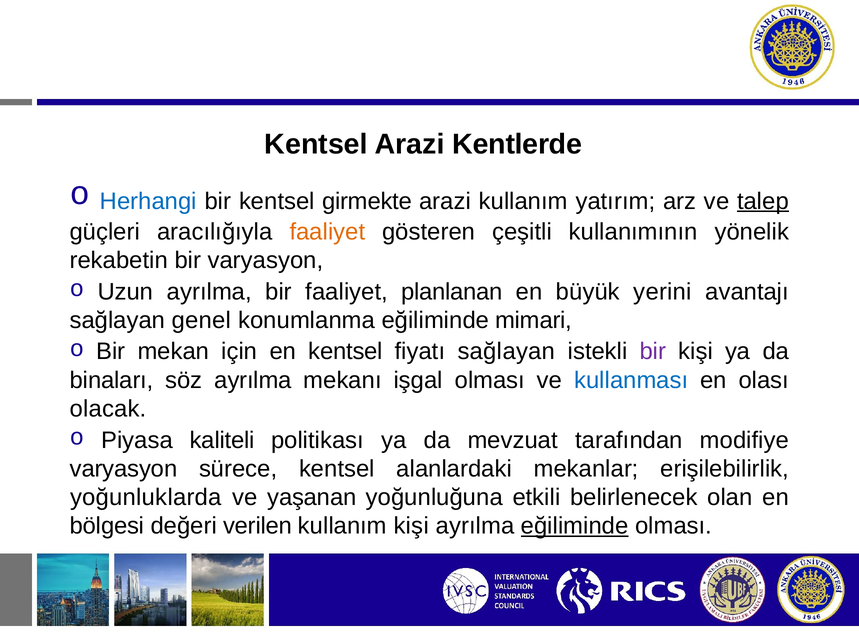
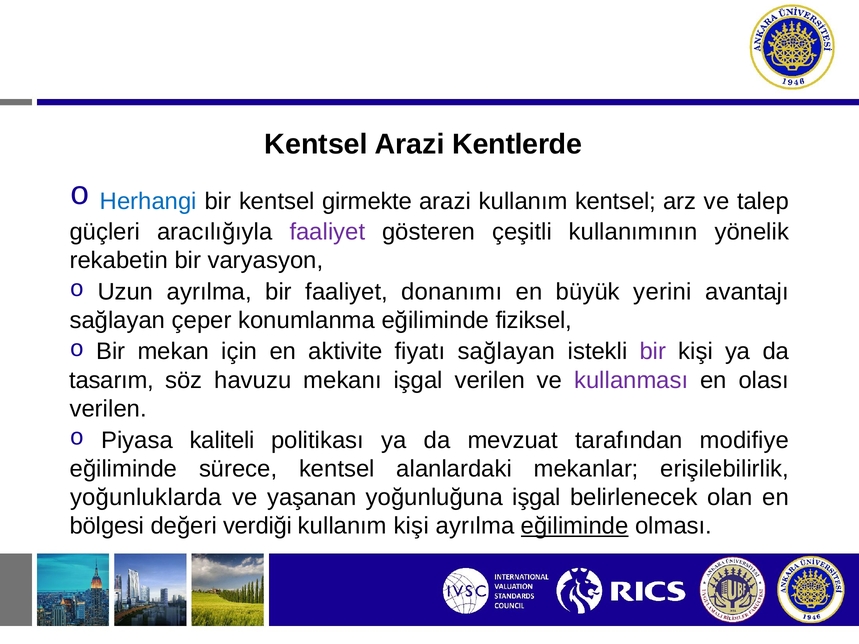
kullanım yatırım: yatırım -> kentsel
talep underline: present -> none
faaliyet at (327, 232) colour: orange -> purple
planlanan: planlanan -> donanımı
genel: genel -> çeper
mimari: mimari -> fiziksel
en kentsel: kentsel -> aktivite
binaları: binaları -> tasarım
söz ayrılma: ayrılma -> havuzu
işgal olması: olması -> verilen
kullanması colour: blue -> purple
olacak at (108, 409): olacak -> verilen
varyasyon at (124, 469): varyasyon -> eğiliminde
yoğunluğuna etkili: etkili -> işgal
verilen: verilen -> verdiği
